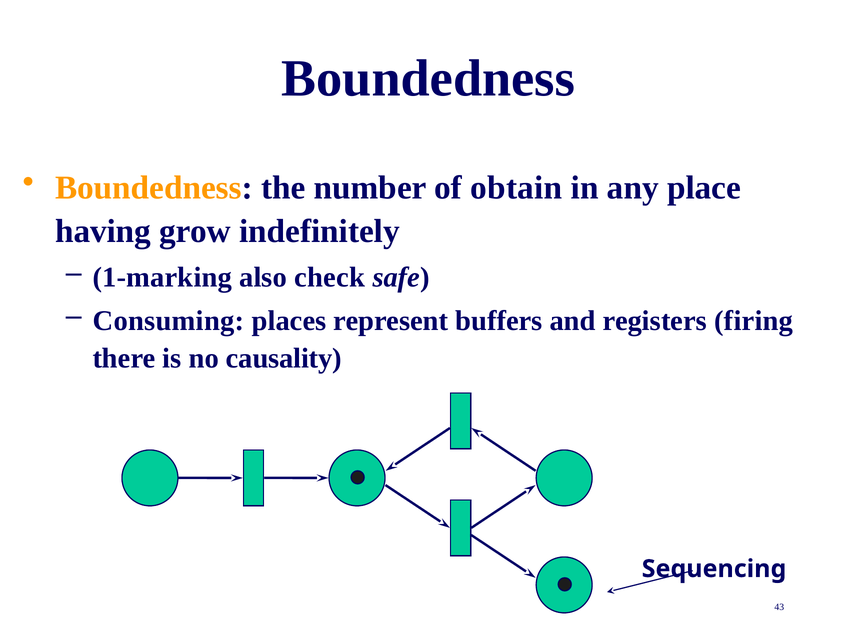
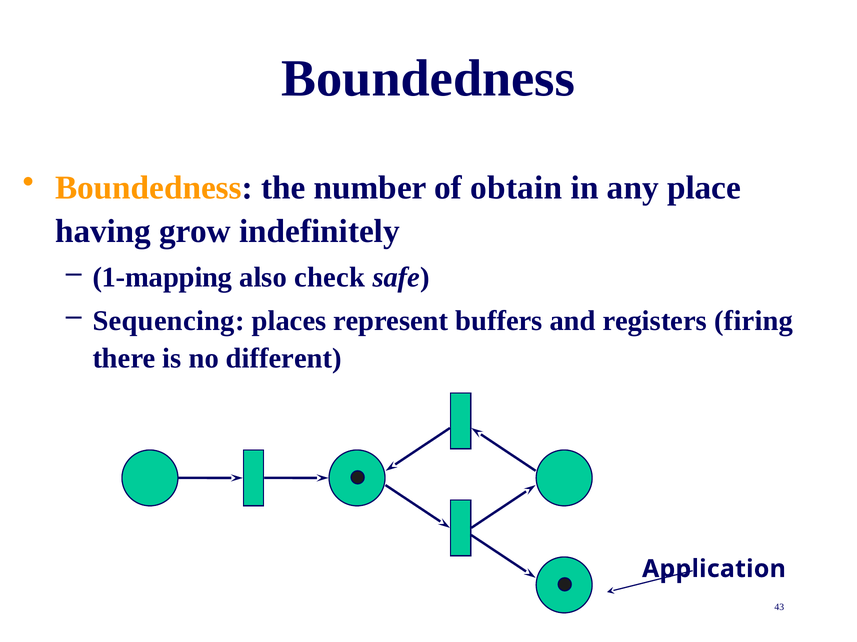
1-marking: 1-marking -> 1-mapping
Consuming: Consuming -> Sequencing
causality: causality -> different
Sequencing: Sequencing -> Application
